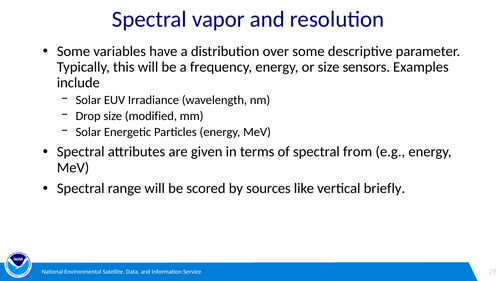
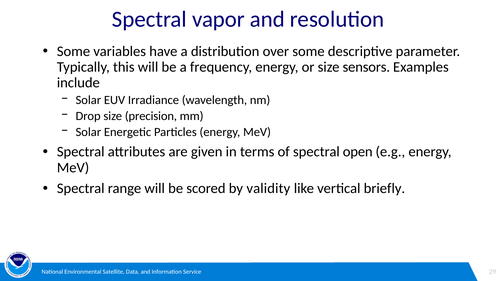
modified: modified -> precision
from: from -> open
sources: sources -> validity
